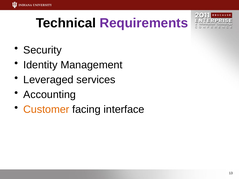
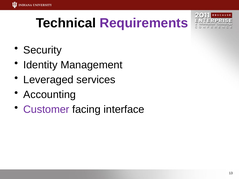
Customer colour: orange -> purple
